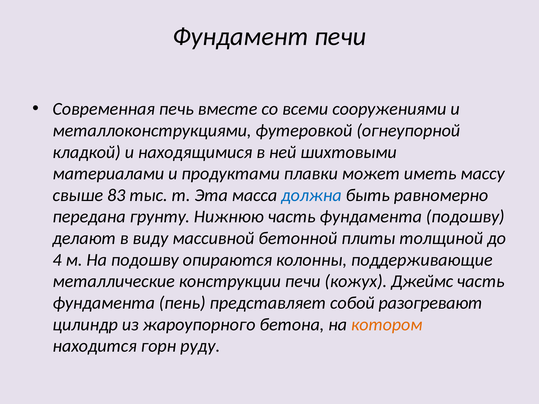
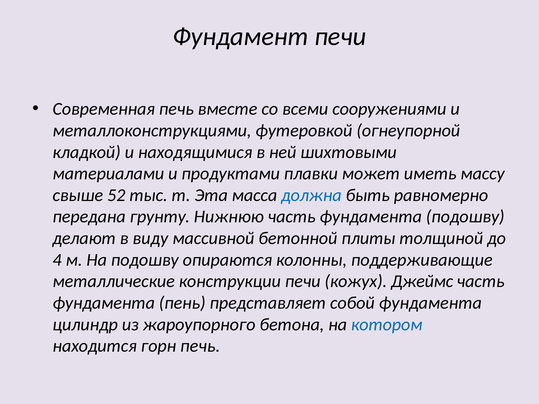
83: 83 -> 52
собой разогревают: разогревают -> фундамента
котором colour: orange -> blue
горн руду: руду -> печь
